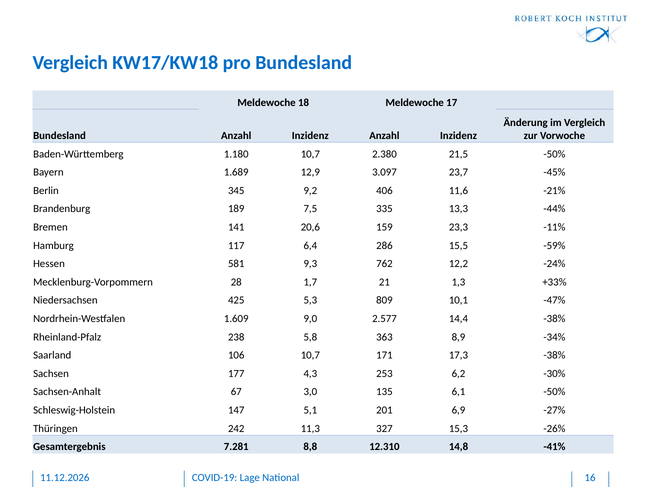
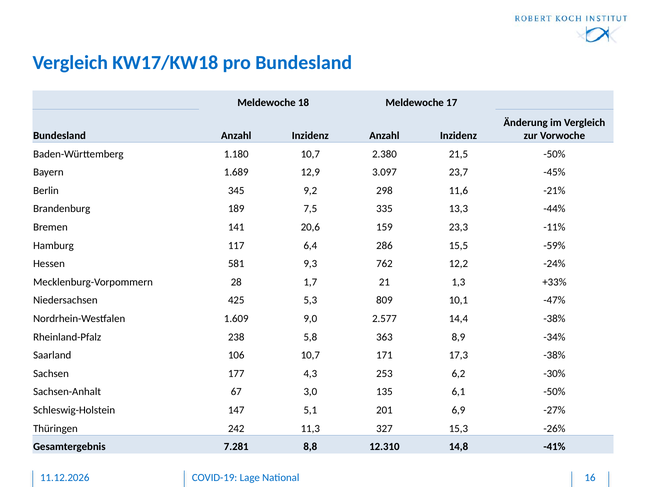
406: 406 -> 298
